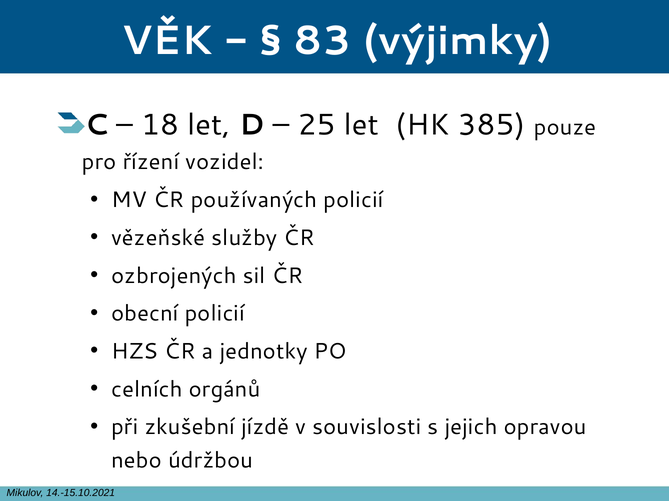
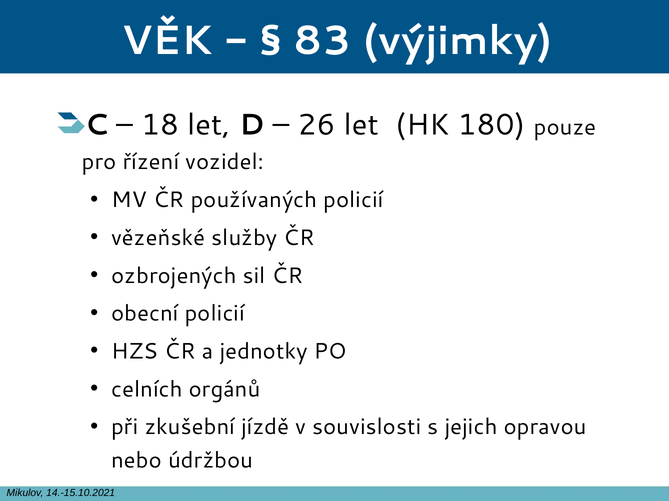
25: 25 -> 26
385: 385 -> 180
